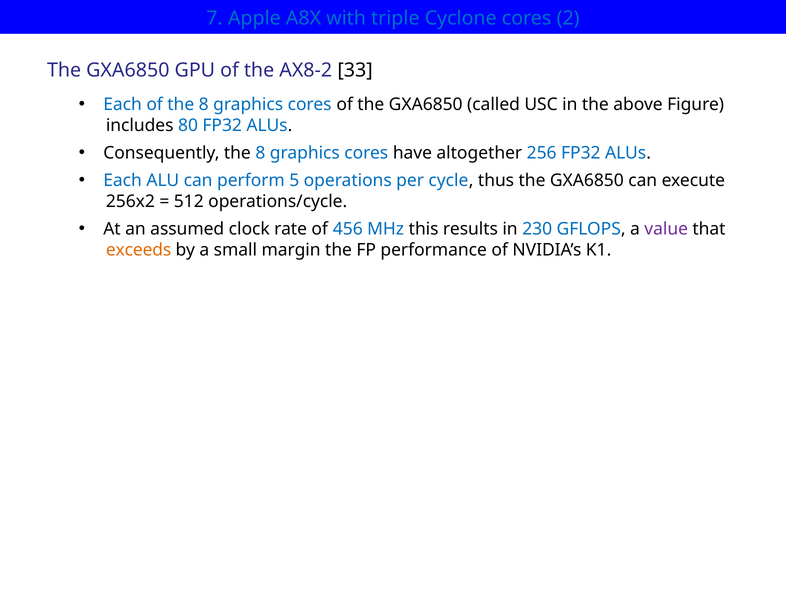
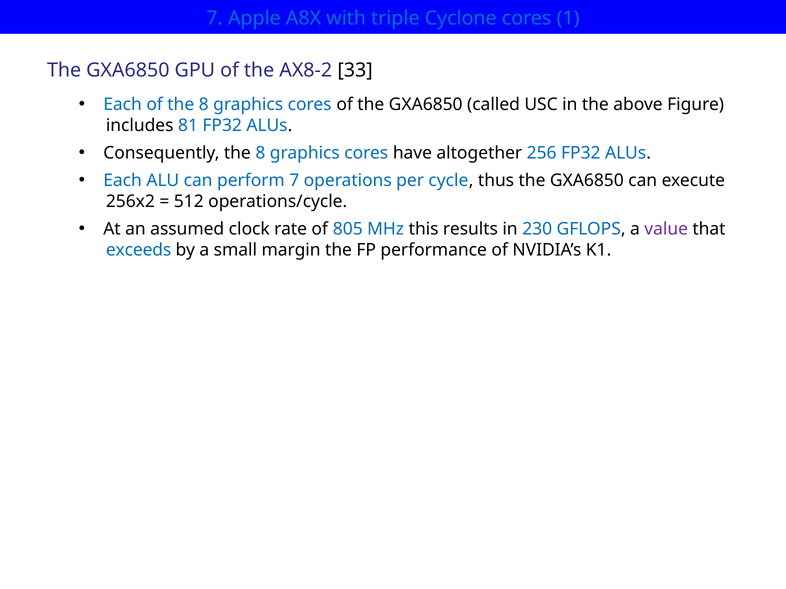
2: 2 -> 1
80: 80 -> 81
perform 5: 5 -> 7
456: 456 -> 805
exceeds colour: orange -> blue
